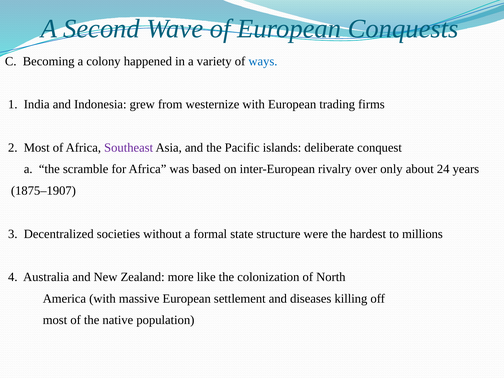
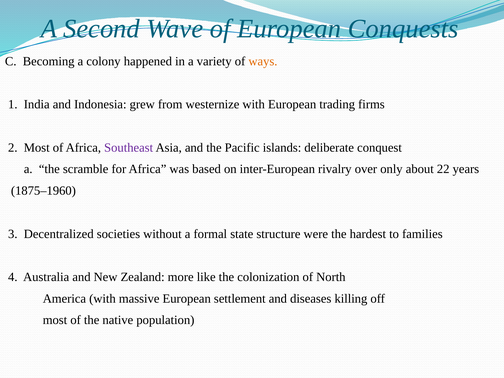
ways colour: blue -> orange
24: 24 -> 22
1875–1907: 1875–1907 -> 1875–1960
millions: millions -> families
